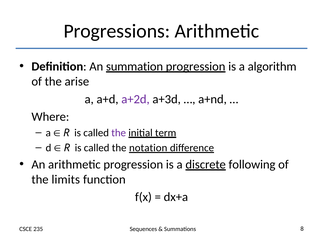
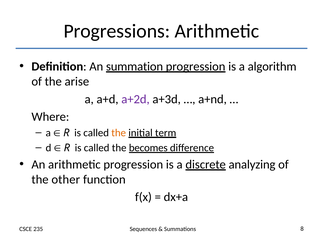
the at (119, 133) colour: purple -> orange
notation: notation -> becomes
following: following -> analyzing
limits: limits -> other
